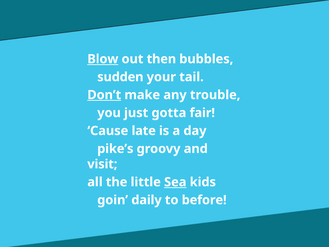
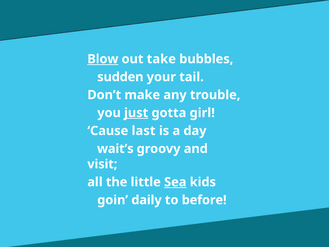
then: then -> take
Don’t underline: present -> none
just underline: none -> present
fair: fair -> girl
late: late -> last
pike’s: pike’s -> wait’s
